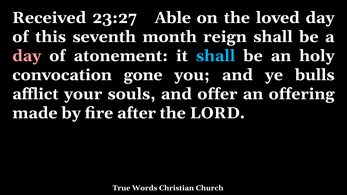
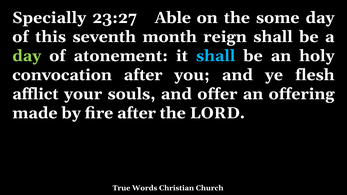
Received: Received -> Specially
loved: loved -> some
day at (27, 56) colour: pink -> light green
convocation gone: gone -> after
bulls: bulls -> flesh
